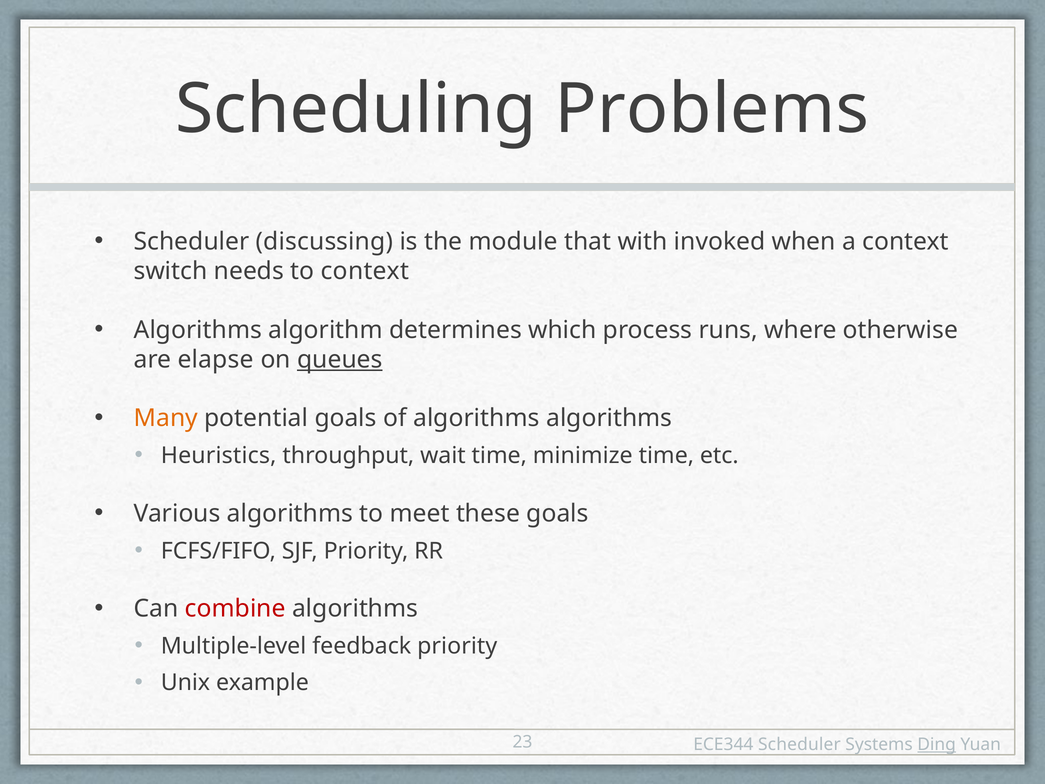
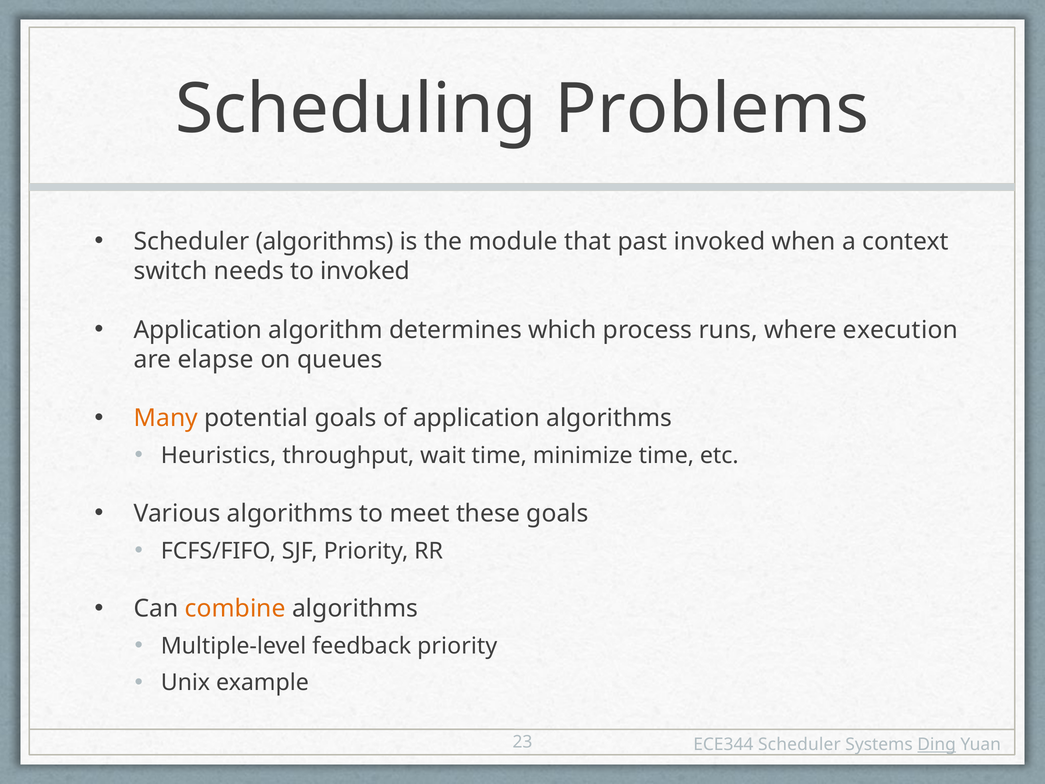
Scheduler discussing: discussing -> algorithms
with: with -> past
to context: context -> invoked
Algorithms at (198, 330): Algorithms -> Application
otherwise: otherwise -> execution
queues underline: present -> none
of algorithms: algorithms -> application
combine colour: red -> orange
